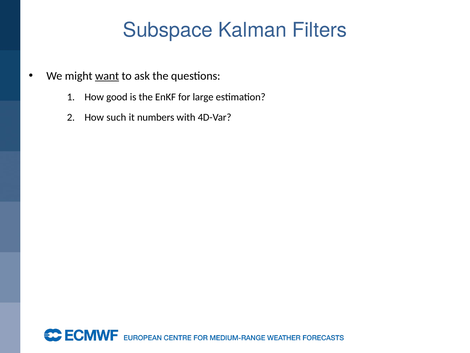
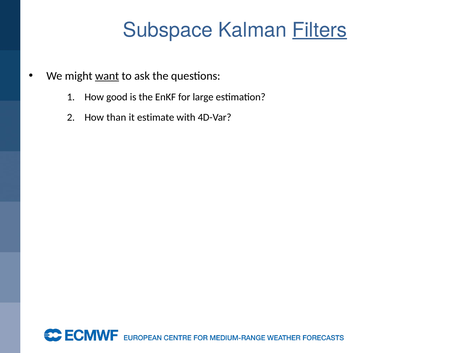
Filters underline: none -> present
such: such -> than
numbers: numbers -> estimate
